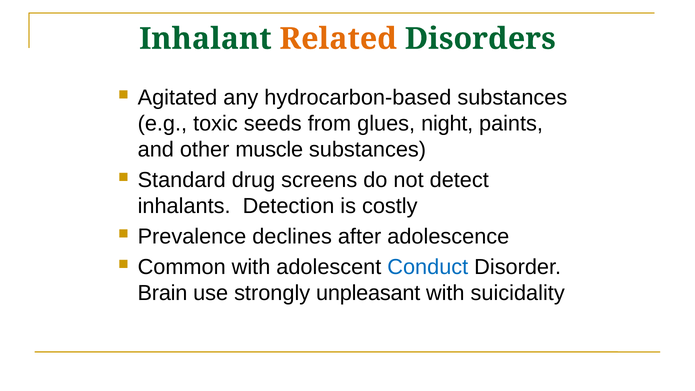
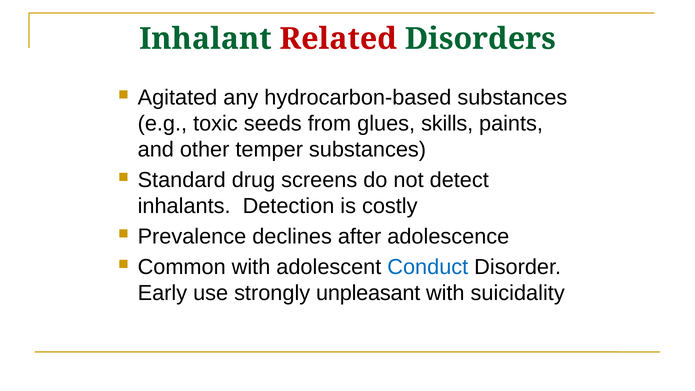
Related colour: orange -> red
night: night -> skills
muscle: muscle -> temper
Brain: Brain -> Early
